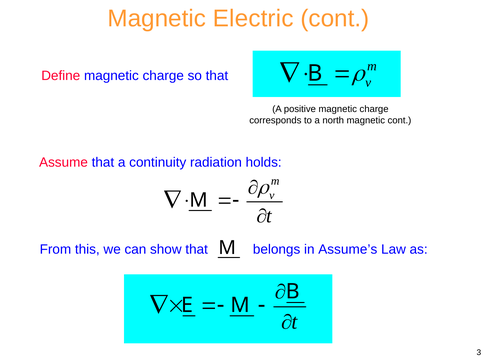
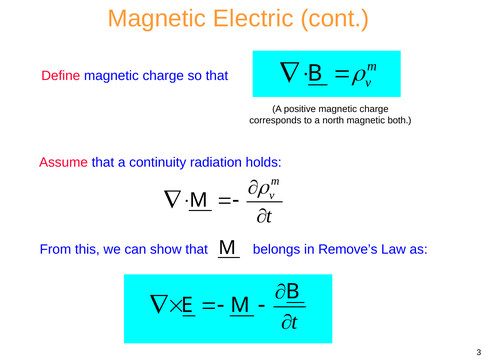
magnetic cont: cont -> both
Assume’s: Assume’s -> Remove’s
